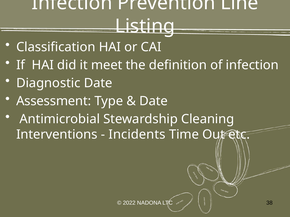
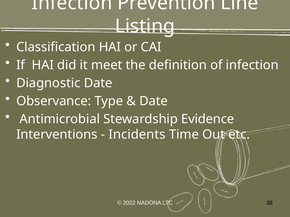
Assessment: Assessment -> Observance
Cleaning: Cleaning -> Evidence
